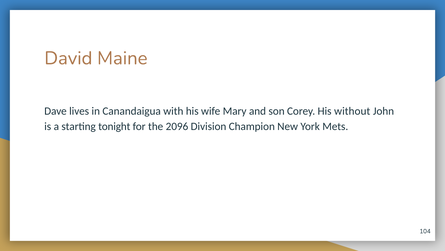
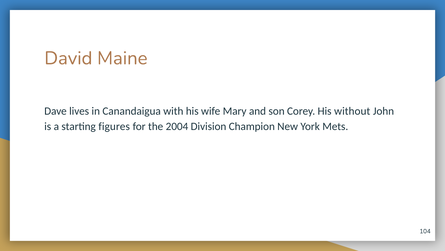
tonight: tonight -> figures
2096: 2096 -> 2004
